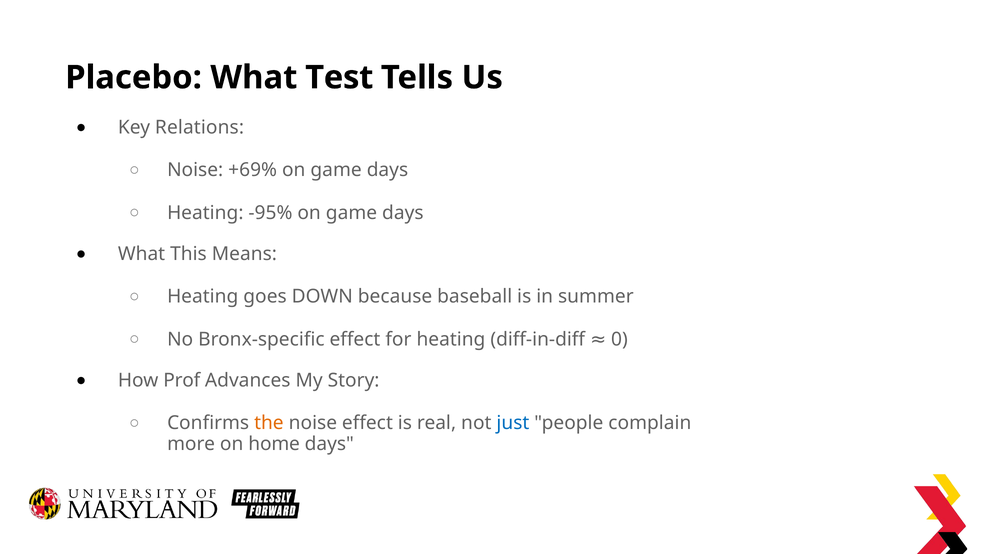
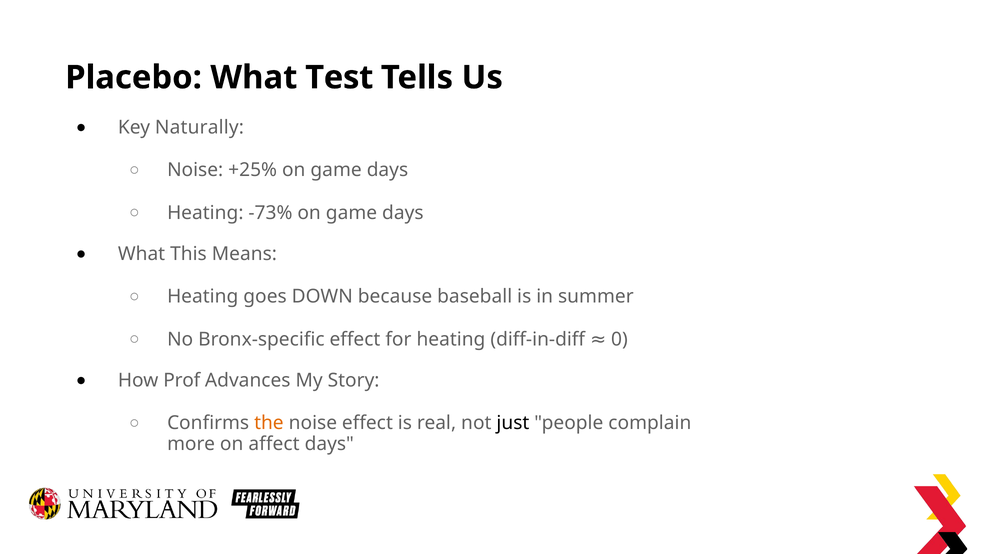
Relations: Relations -> Naturally
+69%: +69% -> +25%
-95%: -95% -> -73%
just colour: blue -> black
home: home -> affect
